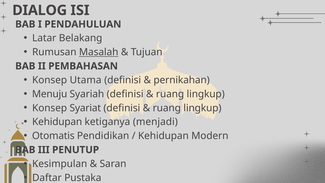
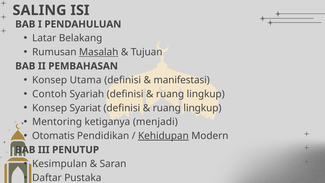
DIALOG: DIALOG -> SALING
pernikahan: pernikahan -> manifestasi
Menuju: Menuju -> Contoh
Kehidupan at (57, 122): Kehidupan -> Mentoring
Kehidupan at (163, 136) underline: none -> present
